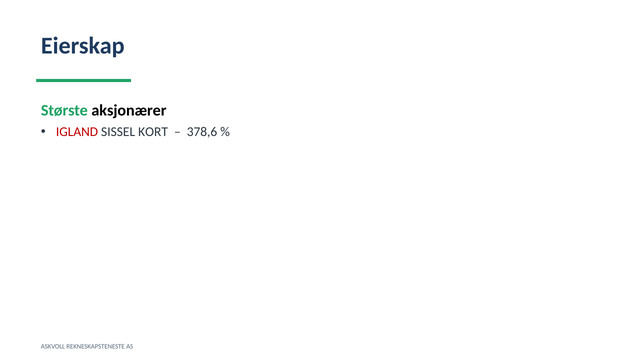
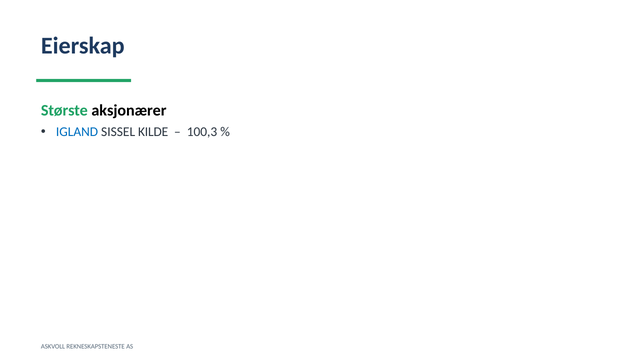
IGLAND colour: red -> blue
KORT: KORT -> KILDE
378,6: 378,6 -> 100,3
